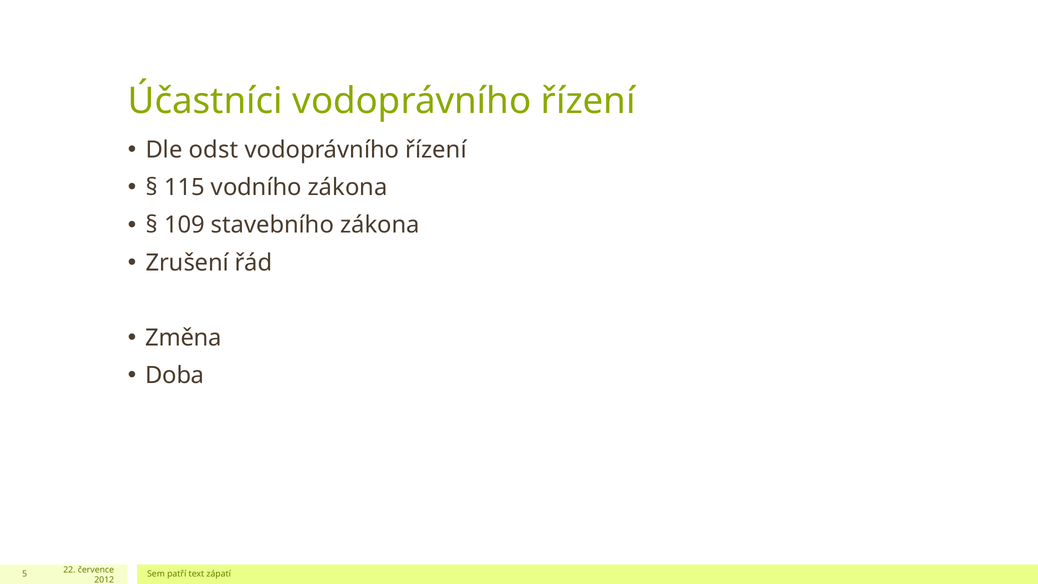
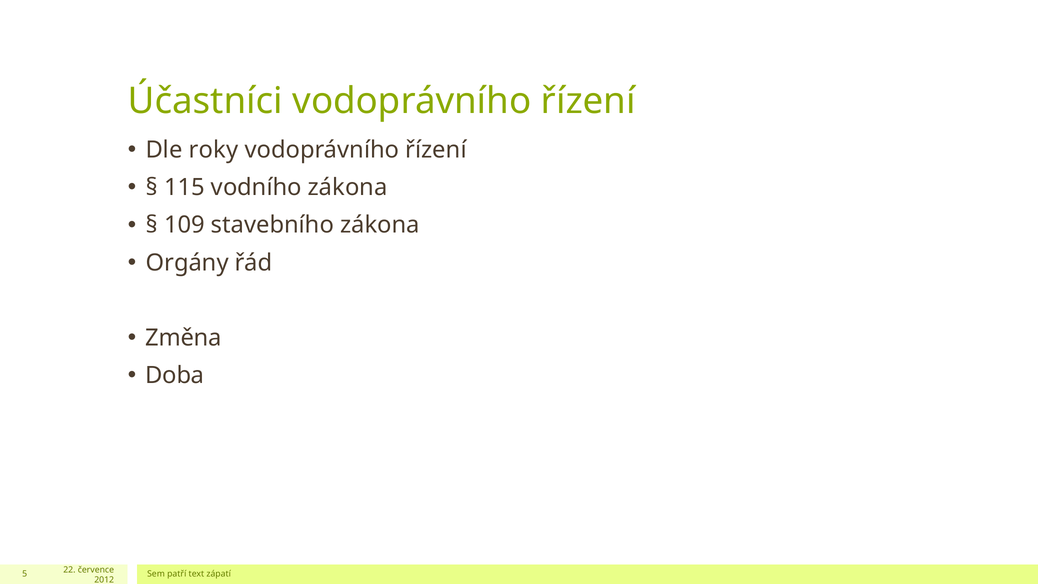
odst: odst -> roky
Zrušení: Zrušení -> Orgány
